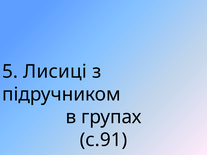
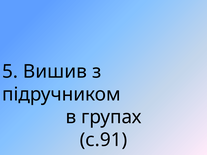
Лисиці: Лисиці -> Вишив
